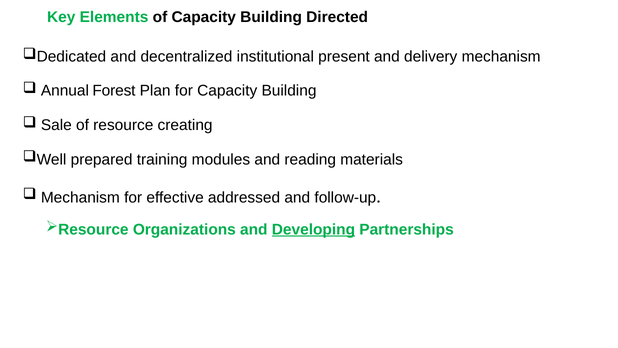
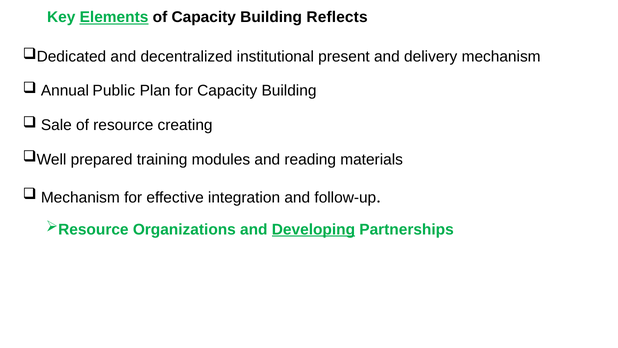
Elements underline: none -> present
Directed: Directed -> Reflects
Forest: Forest -> Public
addressed: addressed -> integration
